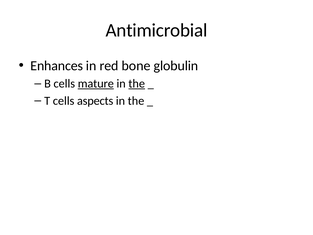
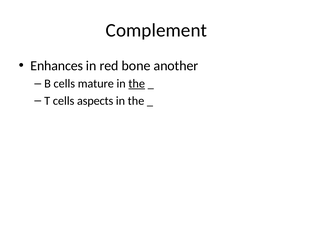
Antimicrobial: Antimicrobial -> Complement
globulin: globulin -> another
mature underline: present -> none
